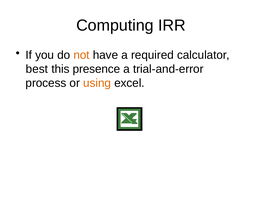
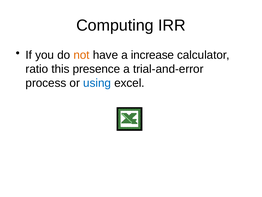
required: required -> increase
best: best -> ratio
using colour: orange -> blue
